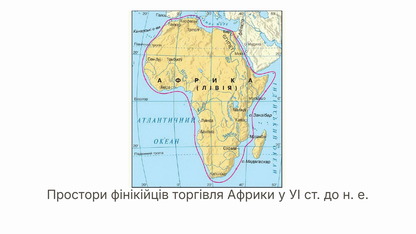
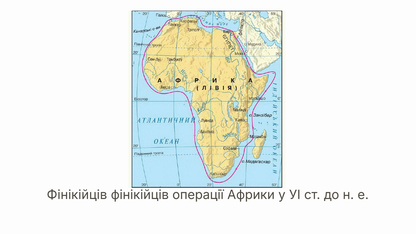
Простори at (77, 195): Простори -> Фінікійців
торгівля: торгівля -> операції
